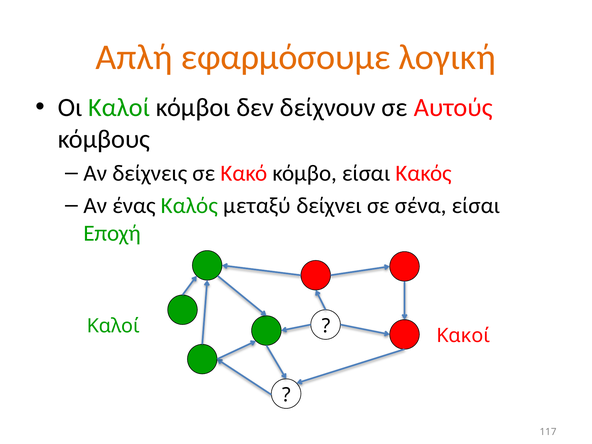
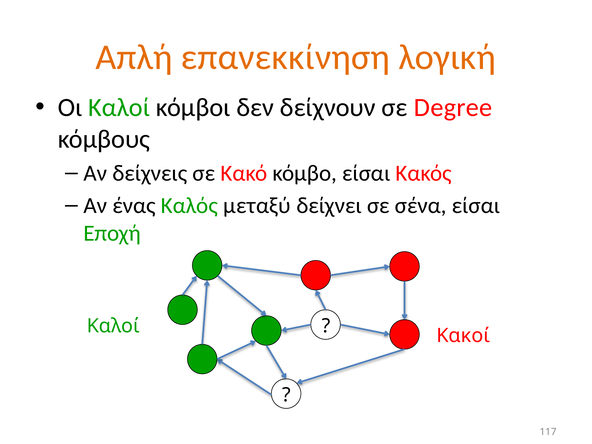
εφαρμόσουμε: εφαρμόσουμε -> επανεκκίνηση
Αυτούς: Αυτούς -> Degree
